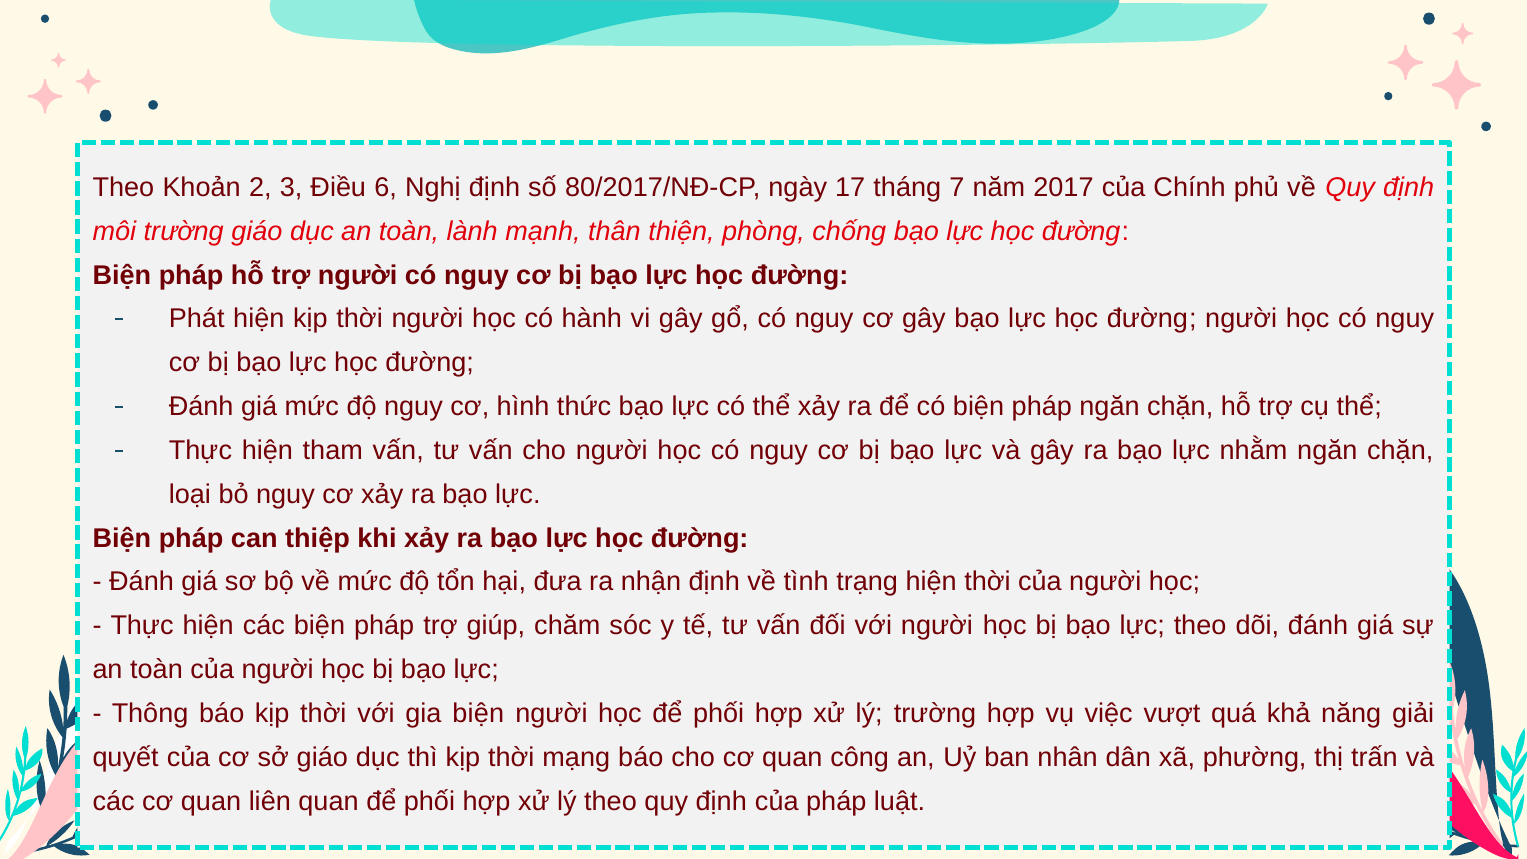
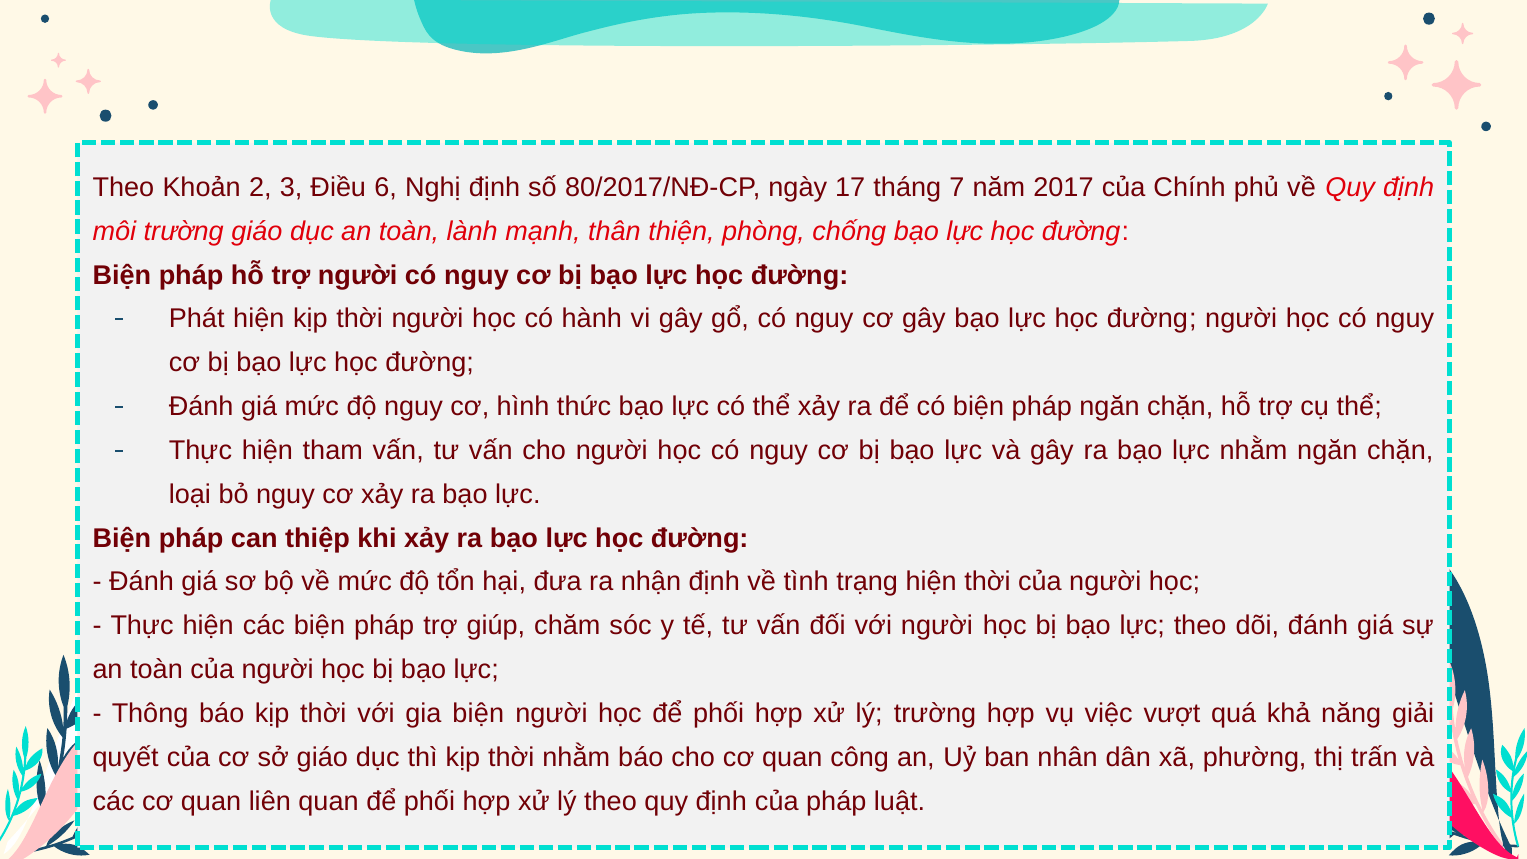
thời mạng: mạng -> nhằm
